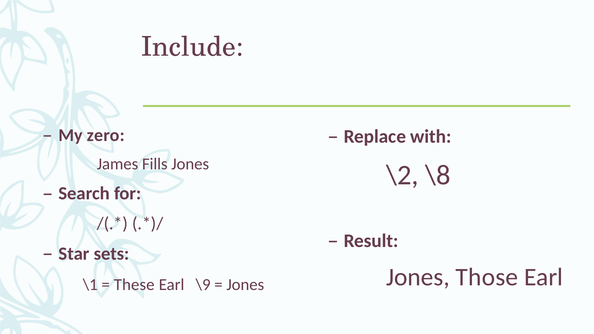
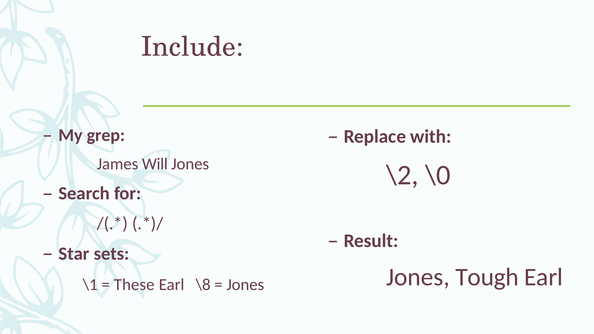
zero: zero -> grep
Fills: Fills -> Will
\8: \8 -> \0
Those: Those -> Tough
\9: \9 -> \8
